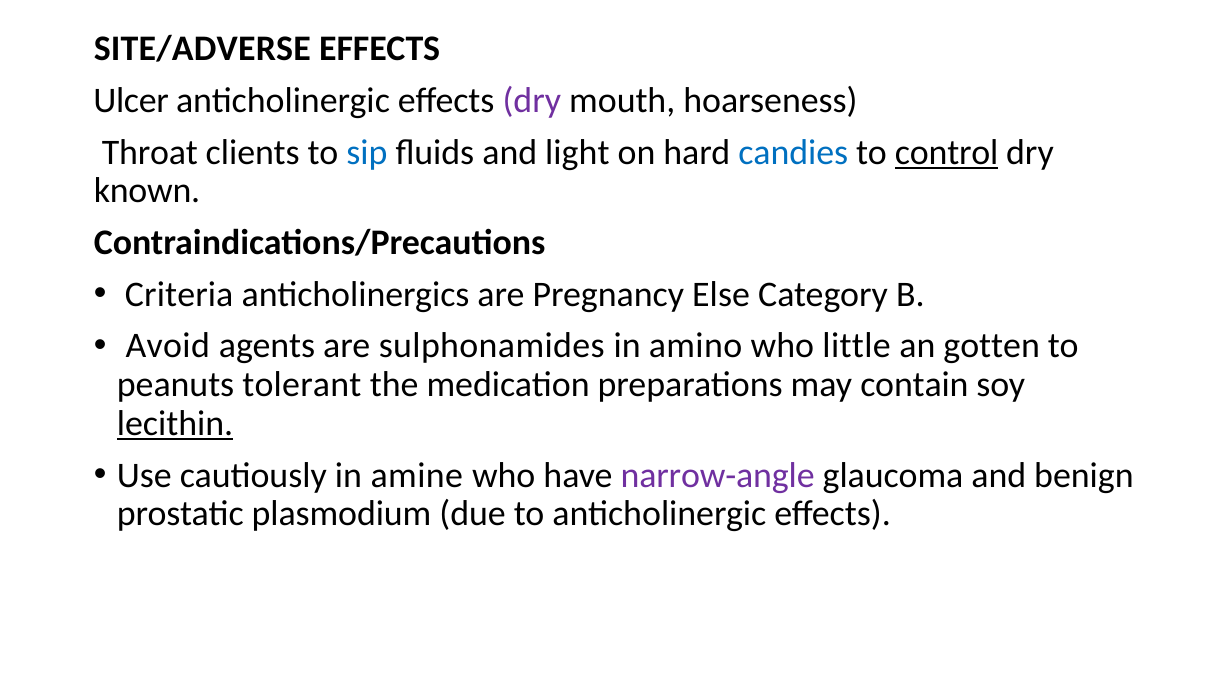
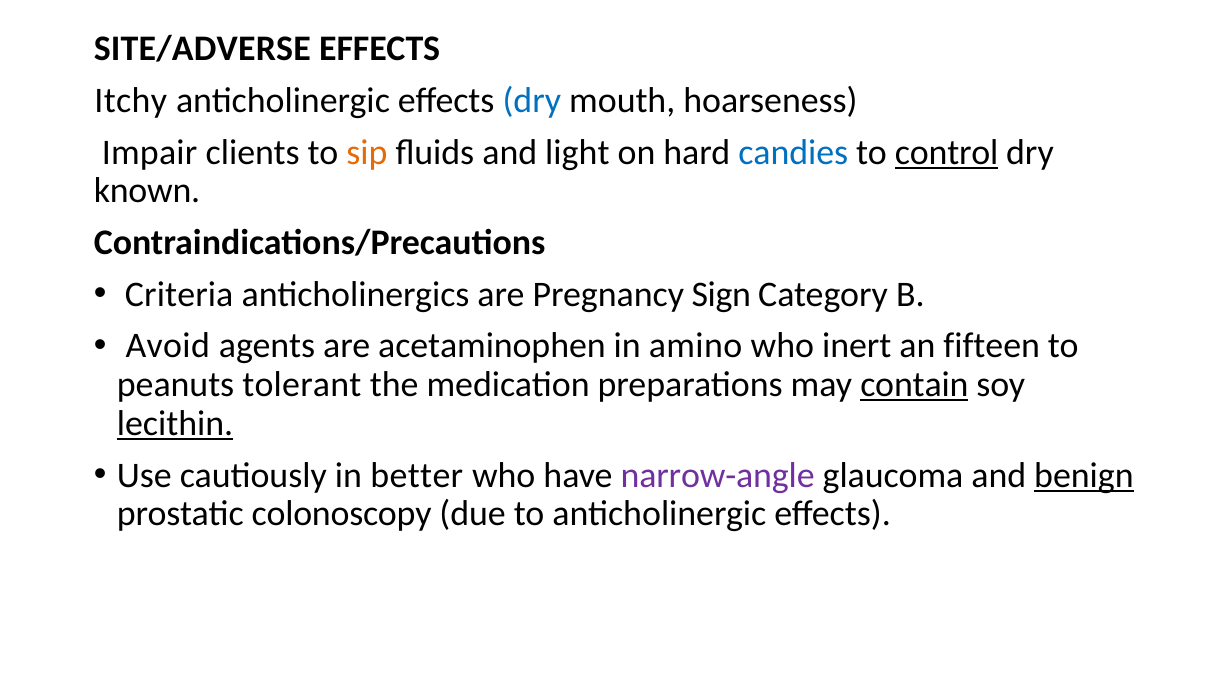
Ulcer: Ulcer -> Itchy
dry at (532, 101) colour: purple -> blue
Throat: Throat -> Impair
sip colour: blue -> orange
Else: Else -> Sign
sulphonamides: sulphonamides -> acetaminophen
little: little -> inert
gotten: gotten -> fifteen
contain underline: none -> present
amine: amine -> better
benign underline: none -> present
plasmodium: plasmodium -> colonoscopy
